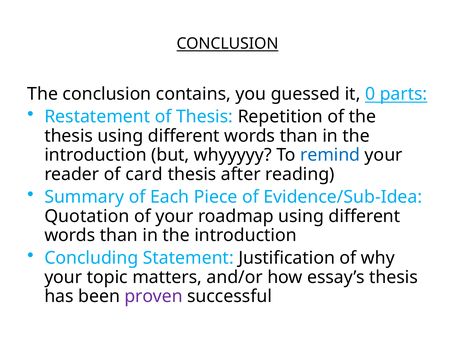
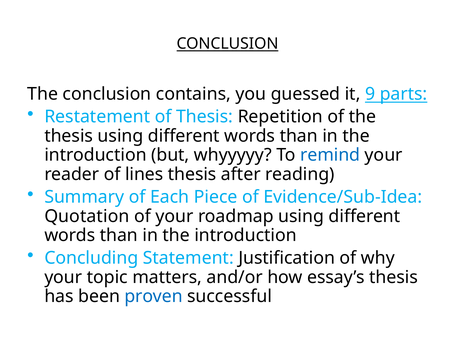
0: 0 -> 9
card: card -> lines
proven colour: purple -> blue
